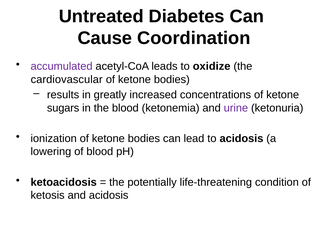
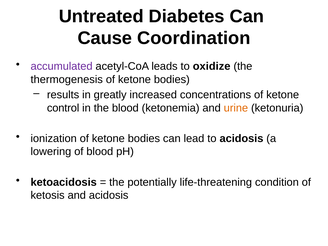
cardiovascular: cardiovascular -> thermogenesis
sugars: sugars -> control
urine colour: purple -> orange
